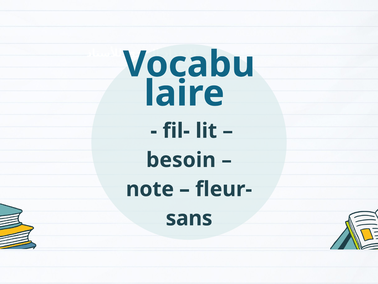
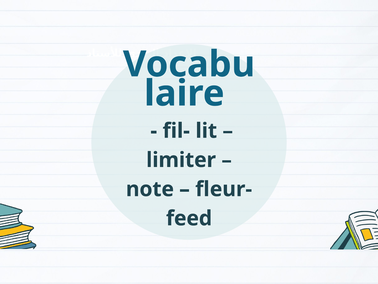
besoin: besoin -> limiter
sans: sans -> feed
